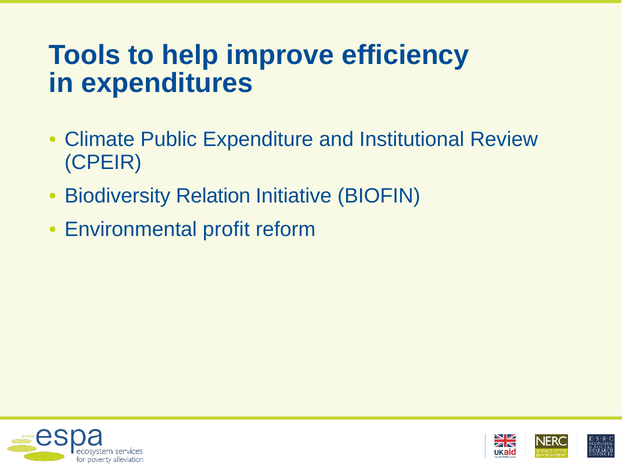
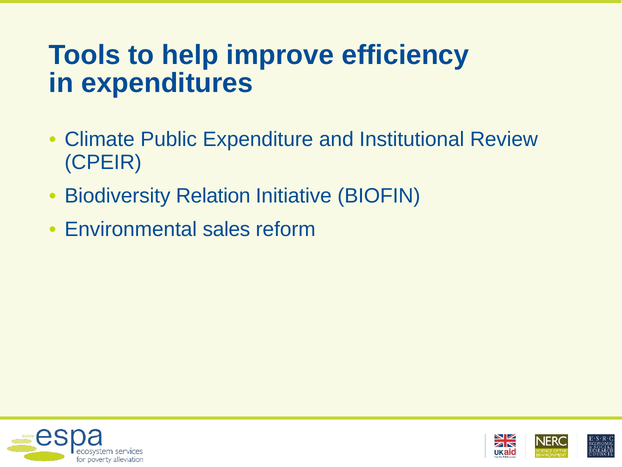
profit: profit -> sales
